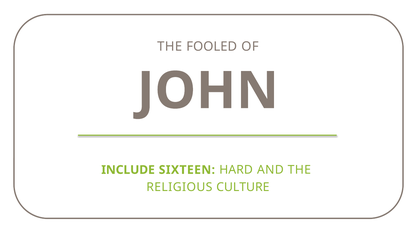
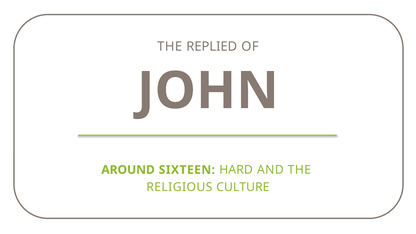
FOOLED: FOOLED -> REPLIED
INCLUDE: INCLUDE -> AROUND
